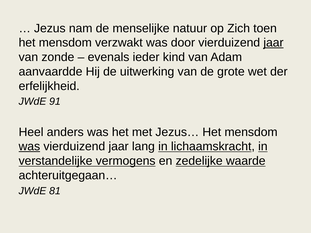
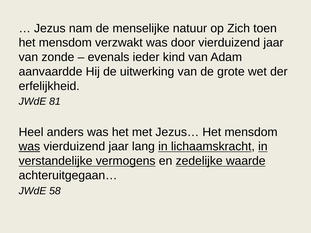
jaar at (273, 43) underline: present -> none
91: 91 -> 81
81: 81 -> 58
